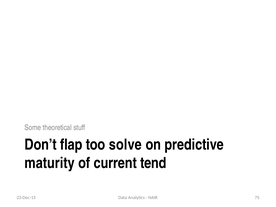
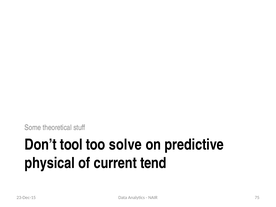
flap: flap -> tool
maturity: maturity -> physical
